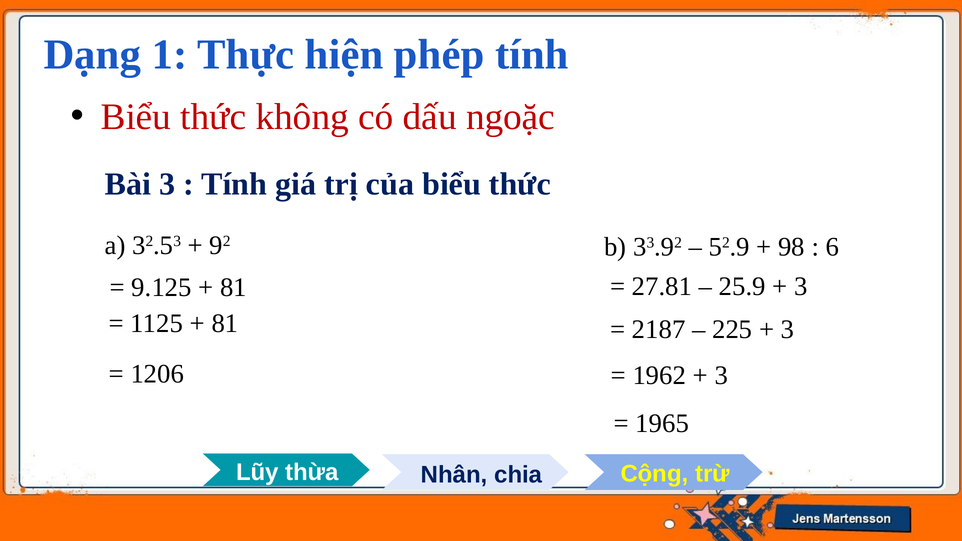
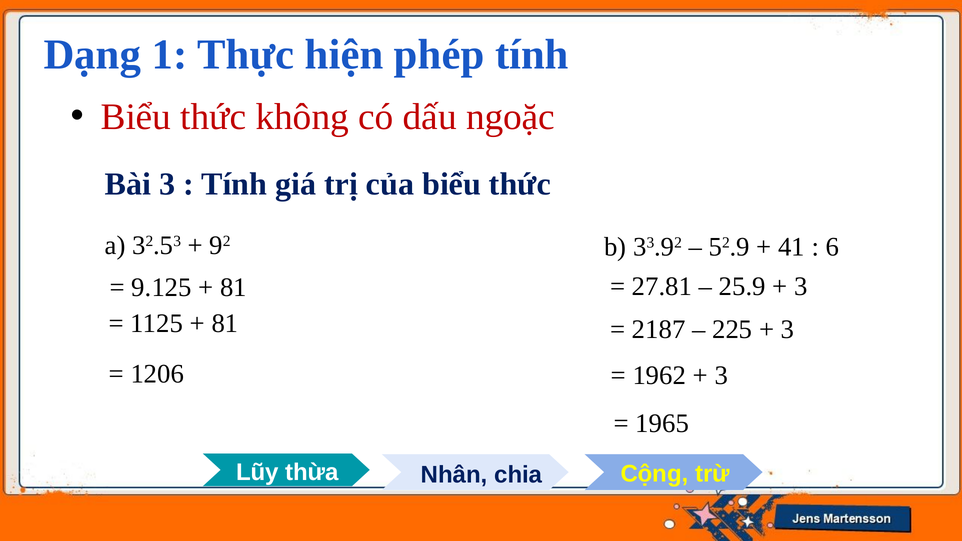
98: 98 -> 41
